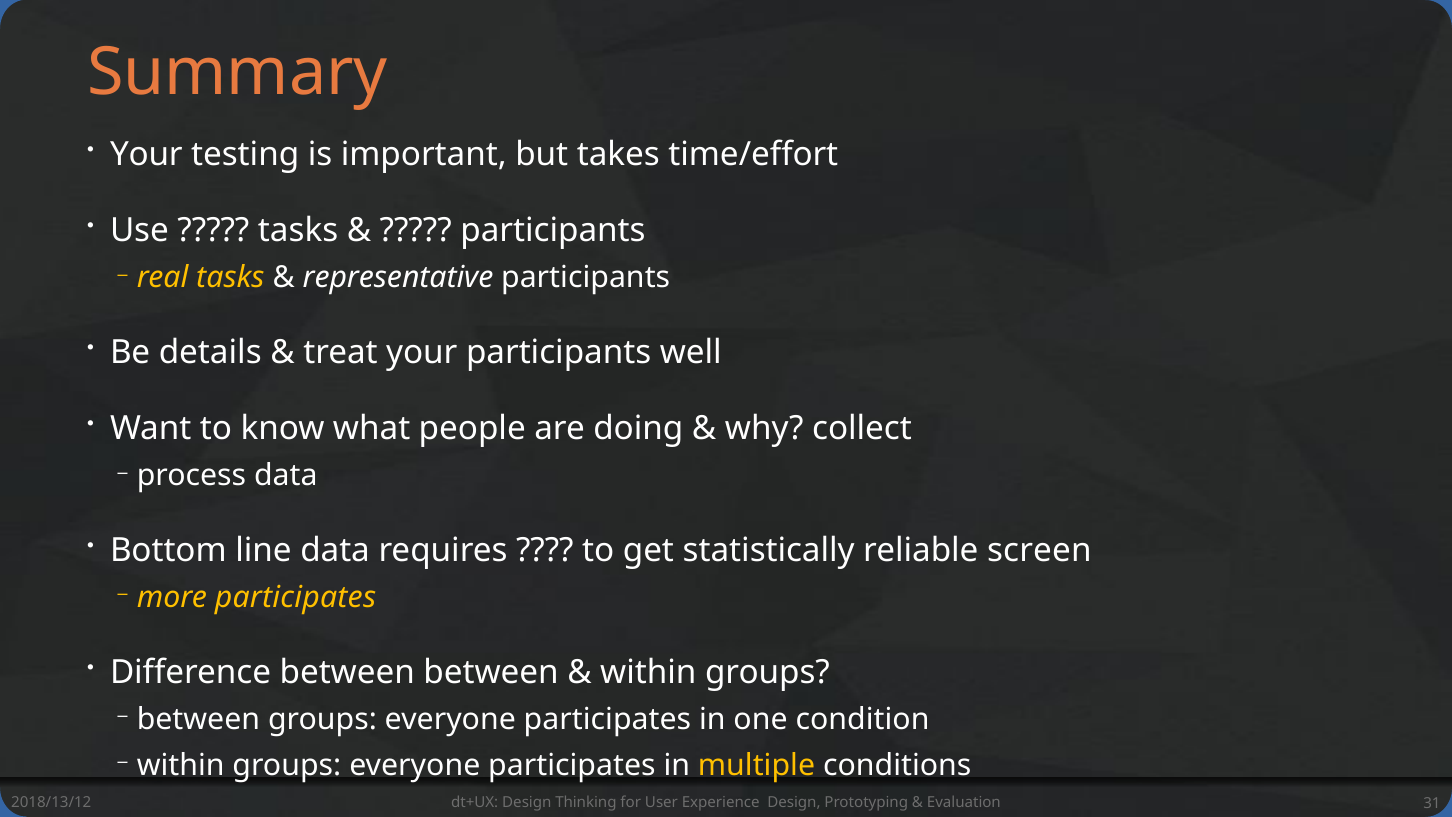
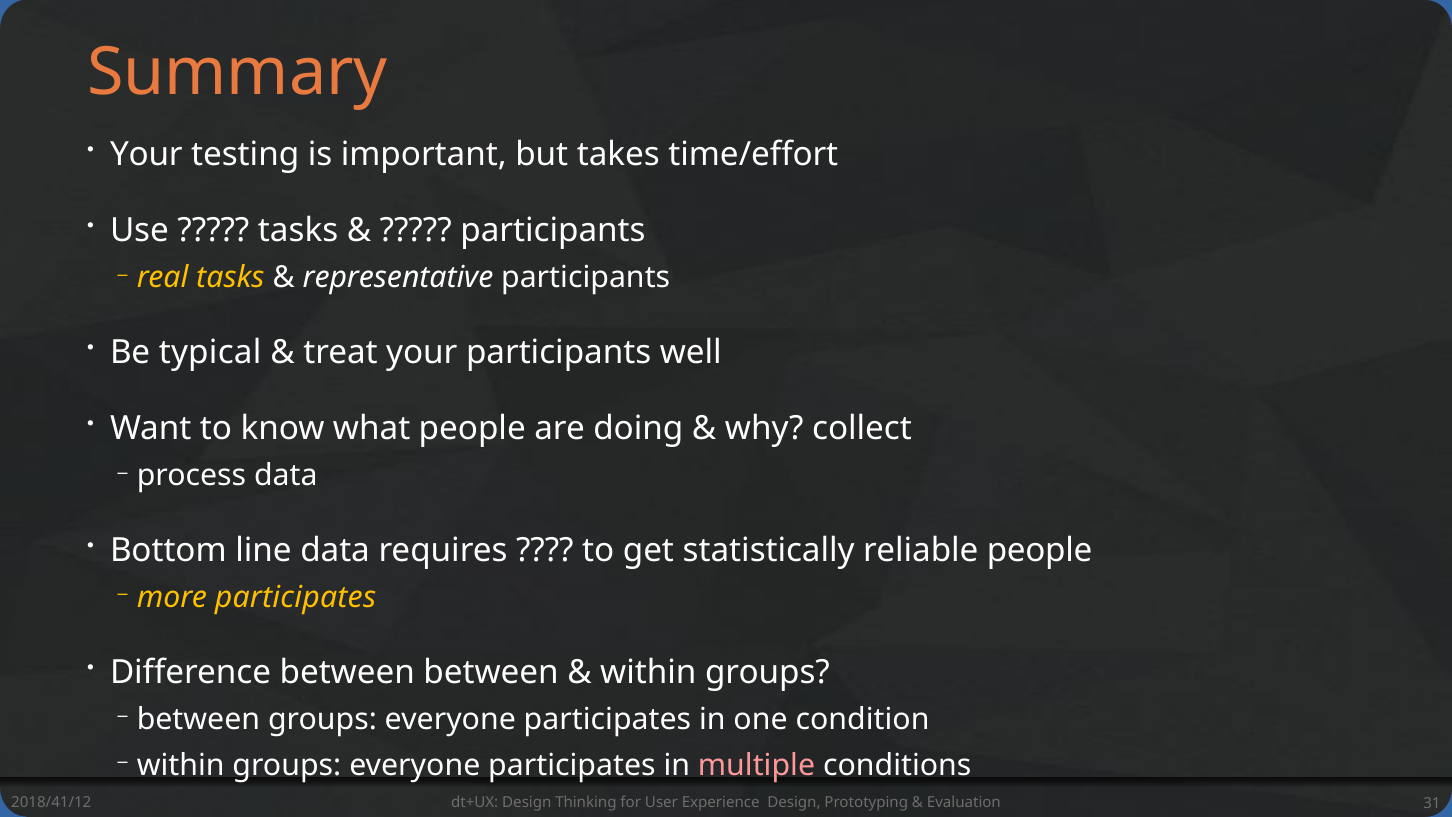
details: details -> typical
reliable screen: screen -> people
multiple colour: yellow -> pink
2018/13/12: 2018/13/12 -> 2018/41/12
